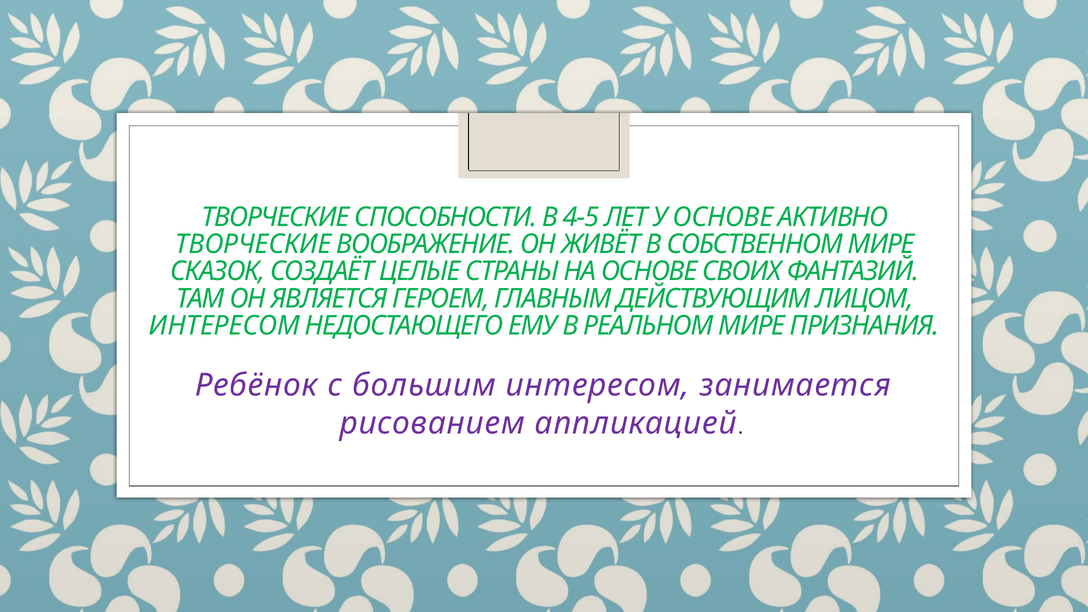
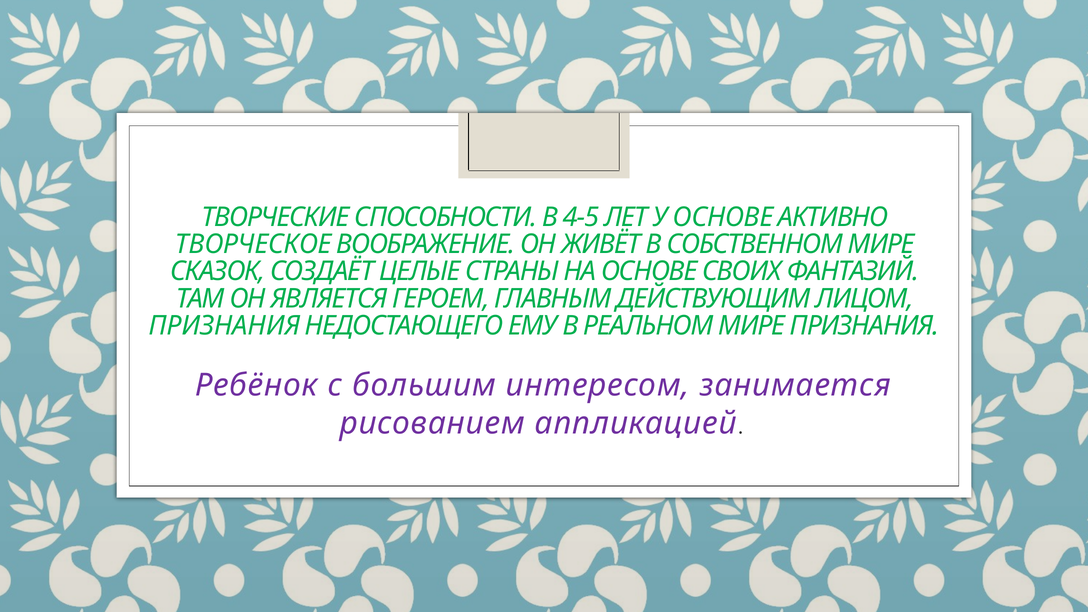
ТВОРЧЕСКИЕ at (253, 244): ТВОРЧЕСКИЕ -> ТВОРЧЕСКОЕ
ИНТЕРЕСОМ at (225, 326): ИНТЕРЕСОМ -> ПРИЗНАНИЯ
